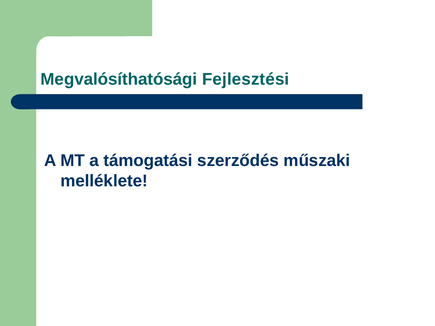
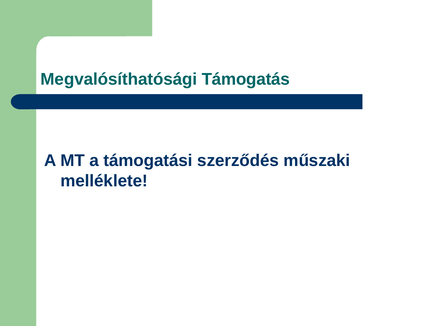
Fejlesztési: Fejlesztési -> Támogatás
